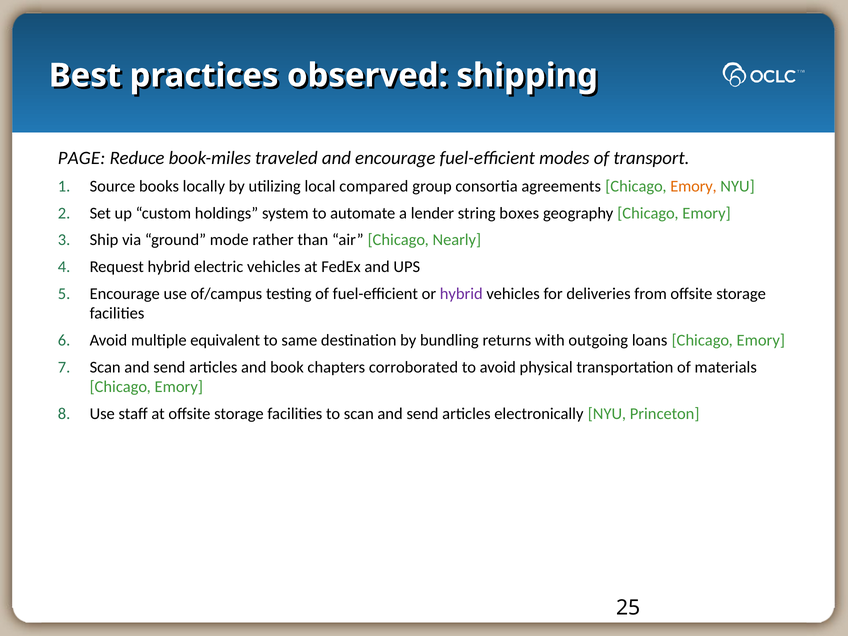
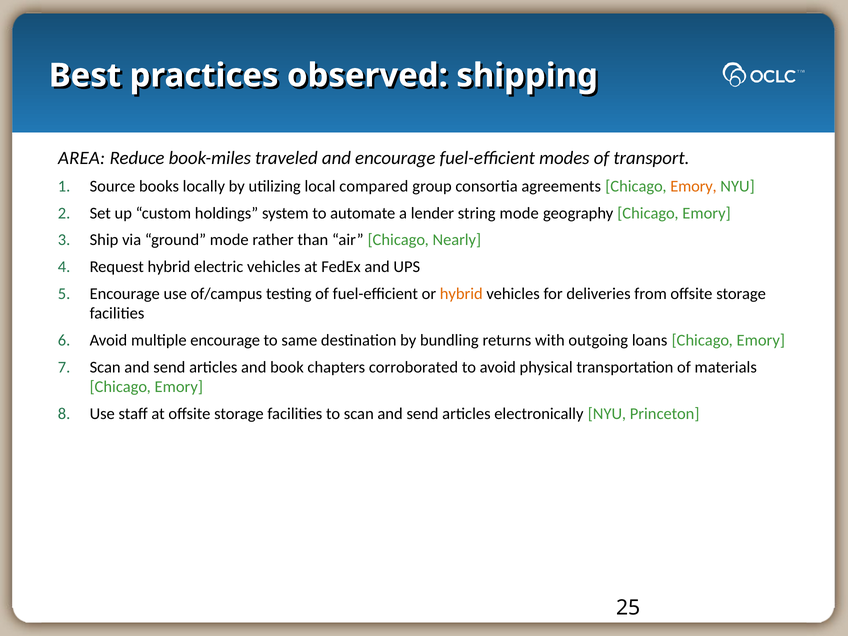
PAGE: PAGE -> AREA
string boxes: boxes -> mode
hybrid at (461, 294) colour: purple -> orange
multiple equivalent: equivalent -> encourage
